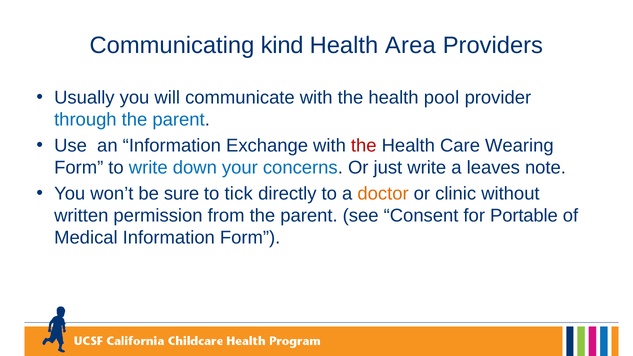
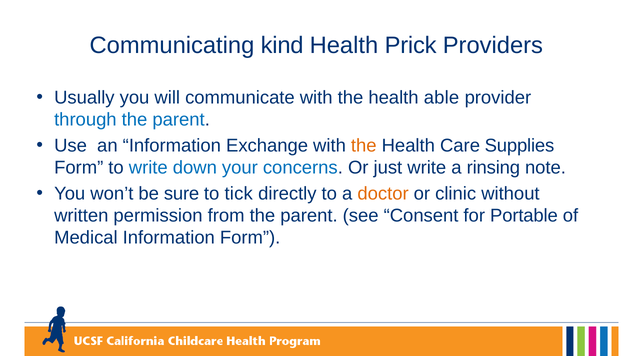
Area: Area -> Prick
pool: pool -> able
the at (364, 146) colour: red -> orange
Wearing: Wearing -> Supplies
leaves: leaves -> rinsing
